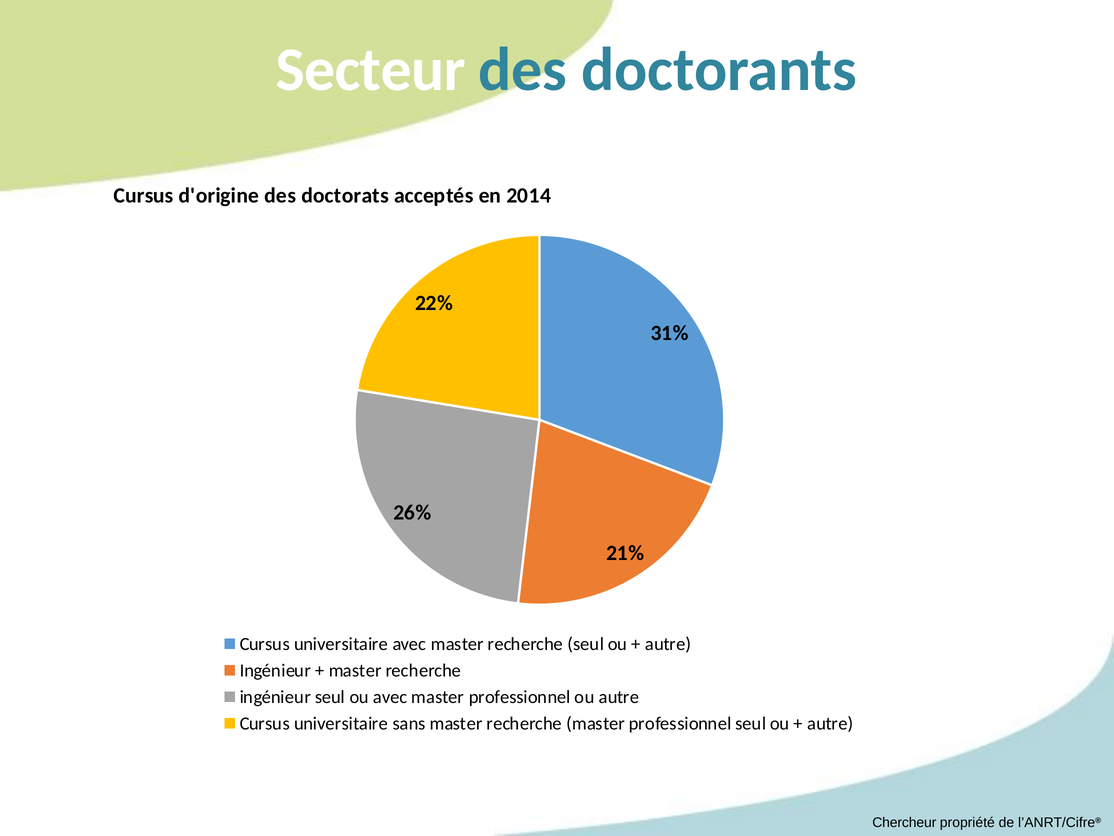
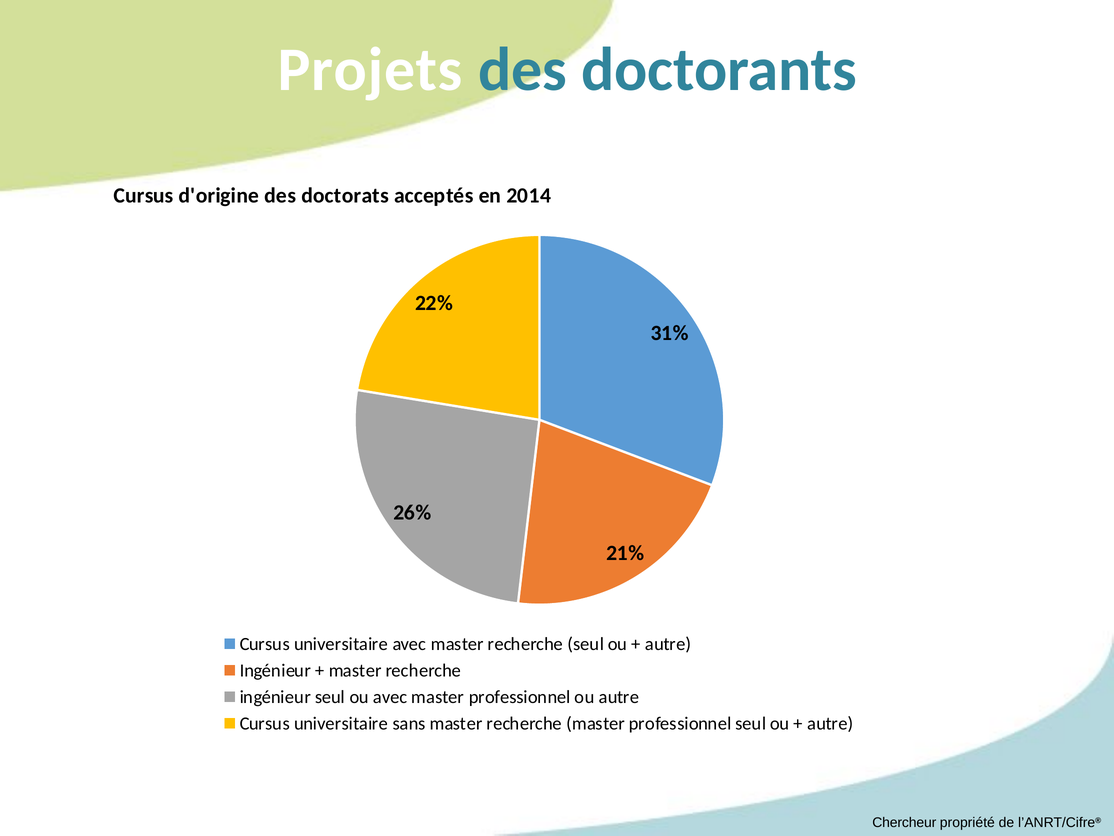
Secteur: Secteur -> Projets
